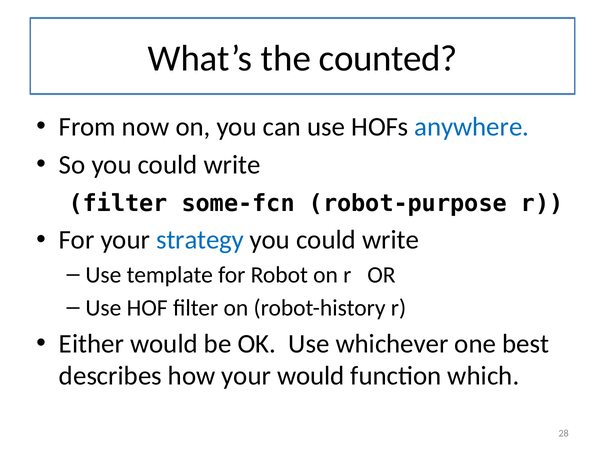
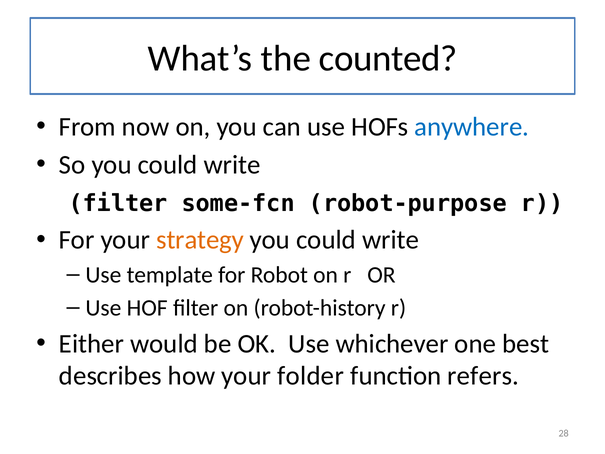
strategy colour: blue -> orange
your would: would -> folder
which: which -> refers
